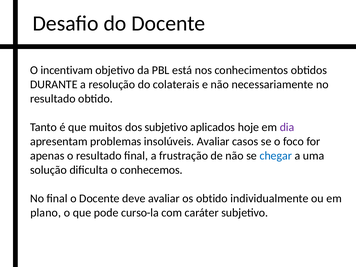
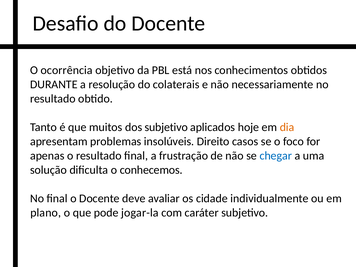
incentivam: incentivam -> ocorrência
dia colour: purple -> orange
insolúveis Avaliar: Avaliar -> Direito
os obtido: obtido -> cidade
curso-la: curso-la -> jogar-la
